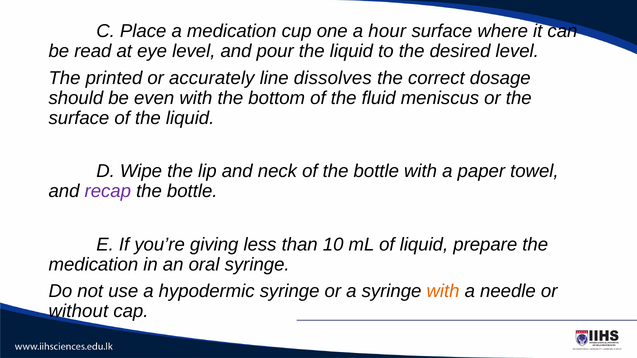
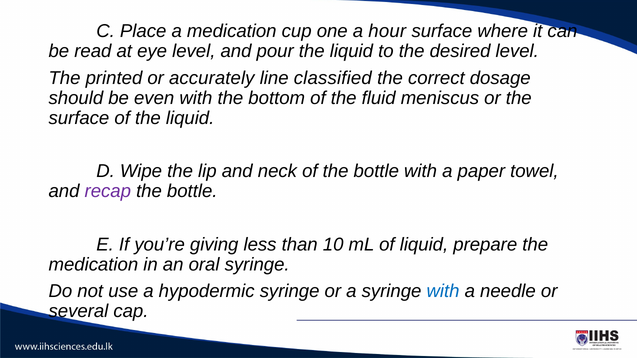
dissolves: dissolves -> classified
with at (443, 291) colour: orange -> blue
without: without -> several
